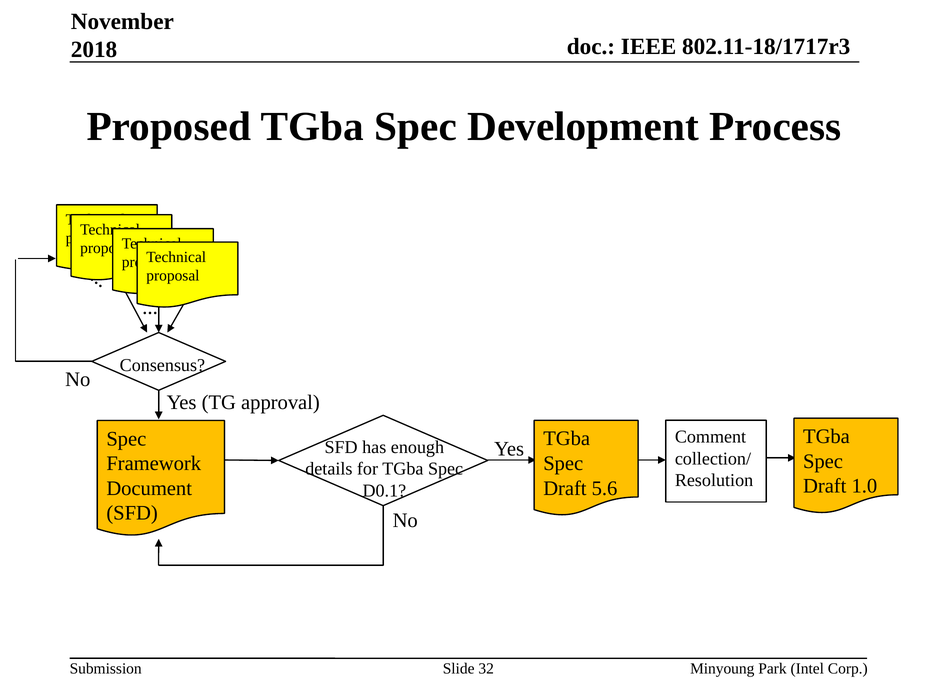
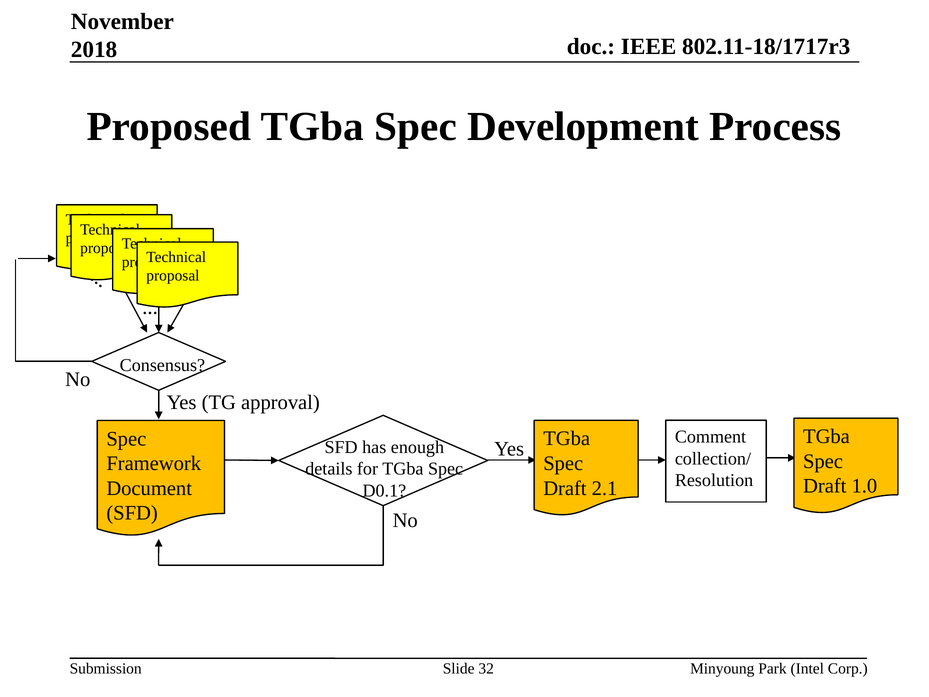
5.6: 5.6 -> 2.1
